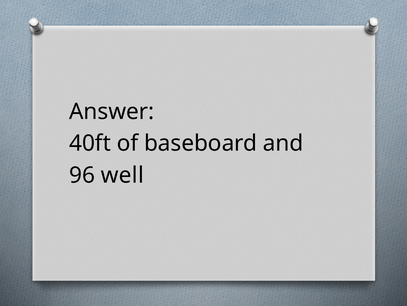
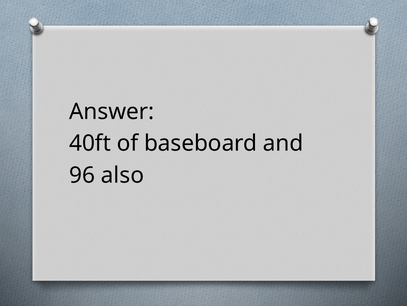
well: well -> also
